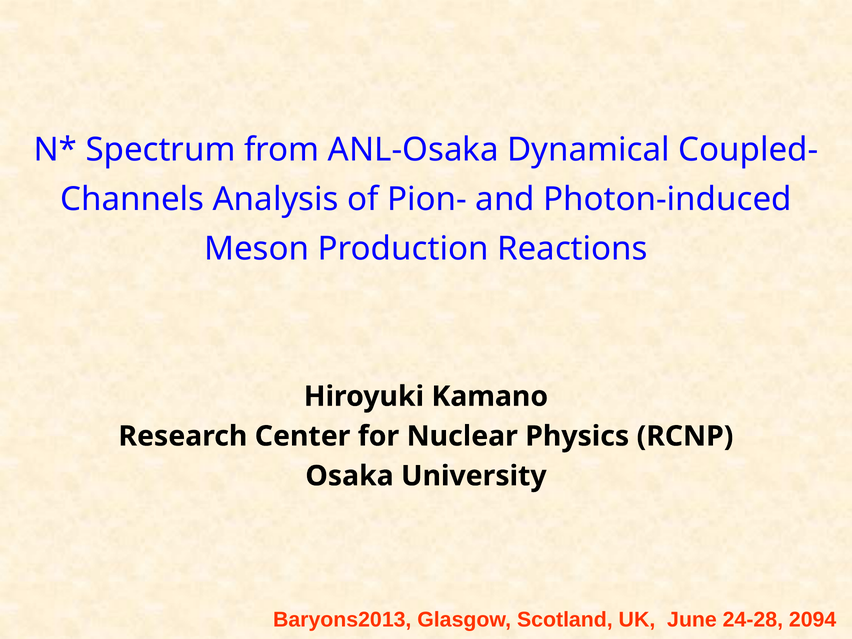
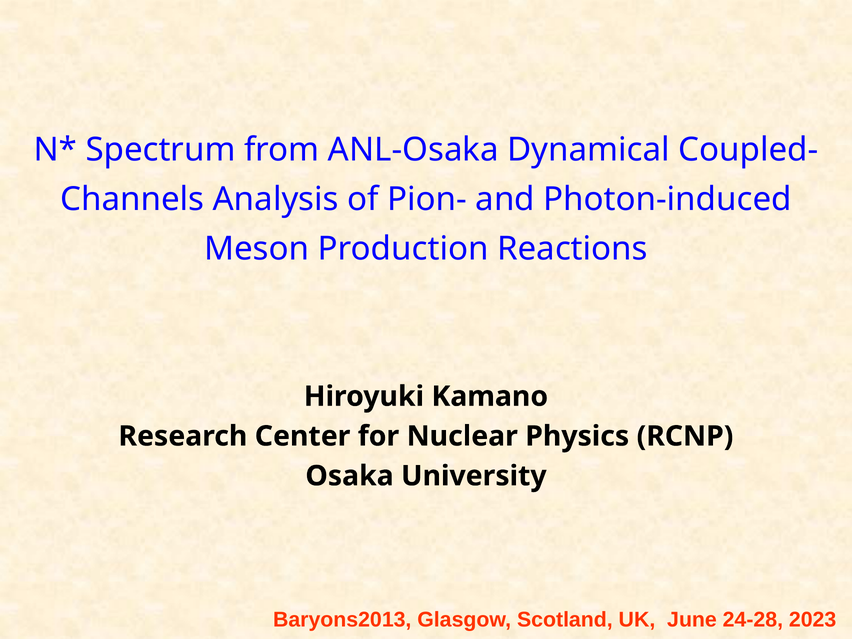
2094: 2094 -> 2023
